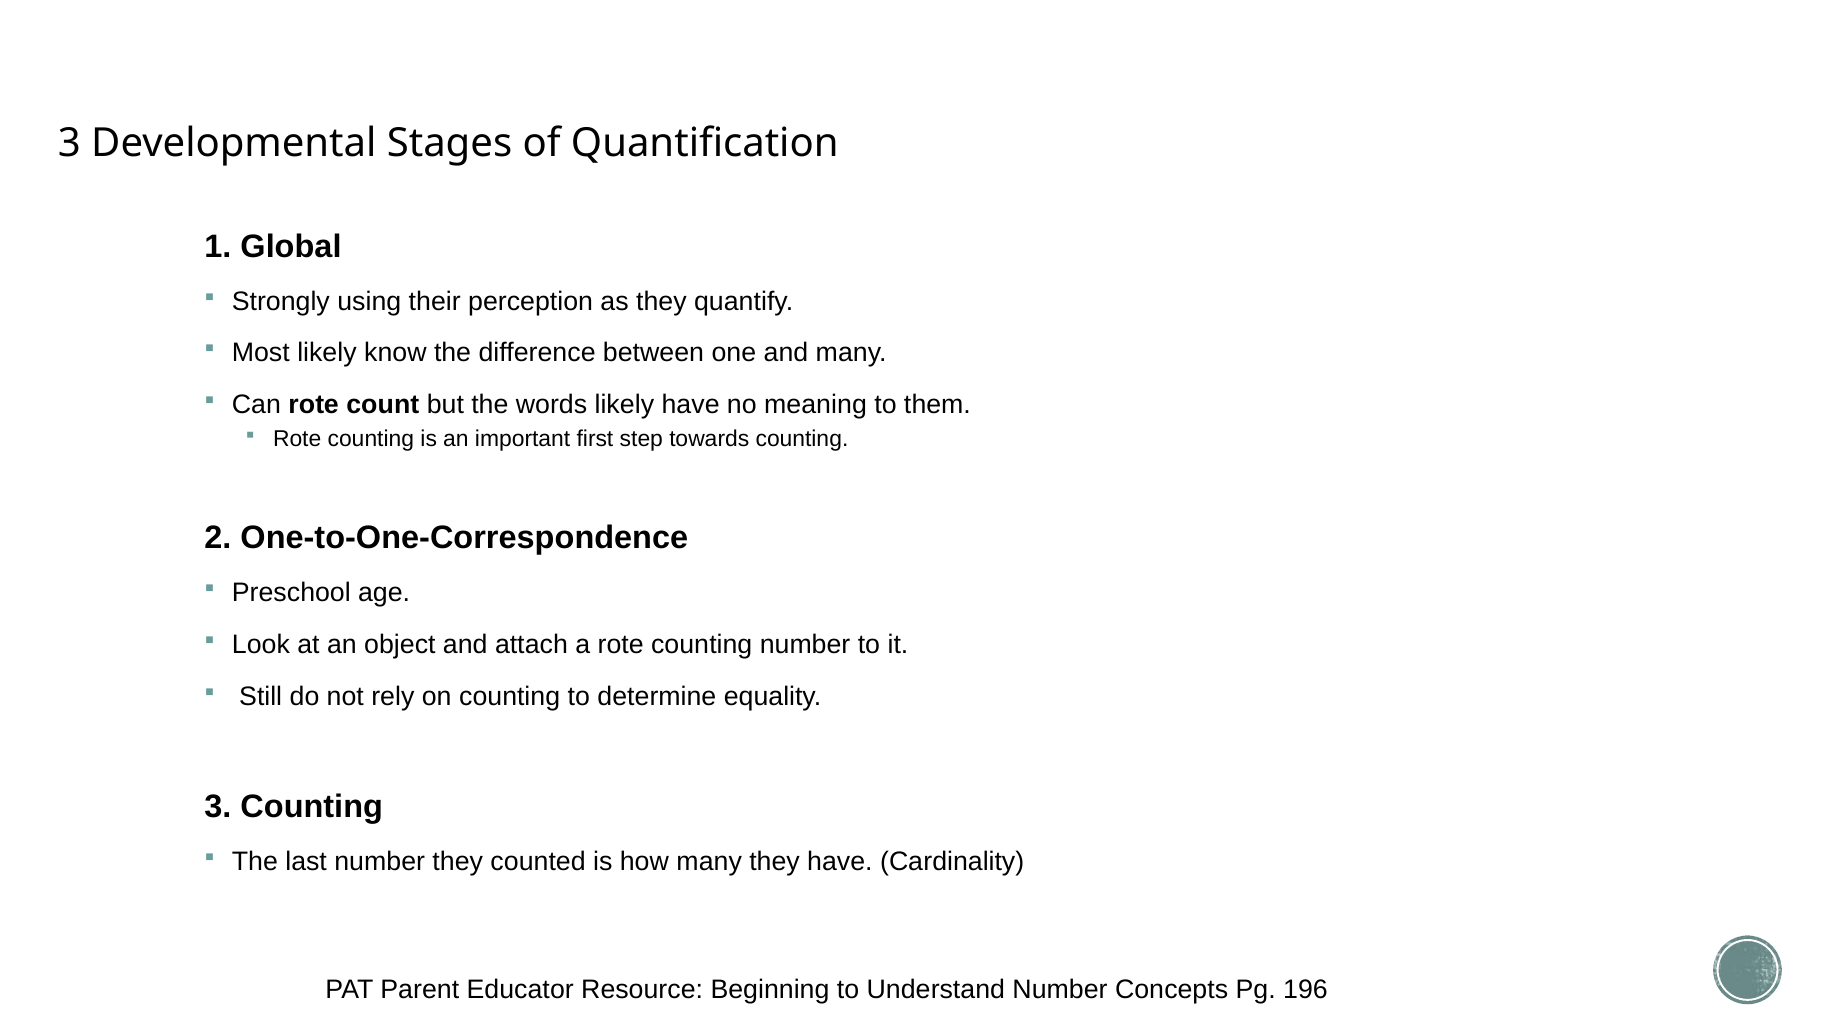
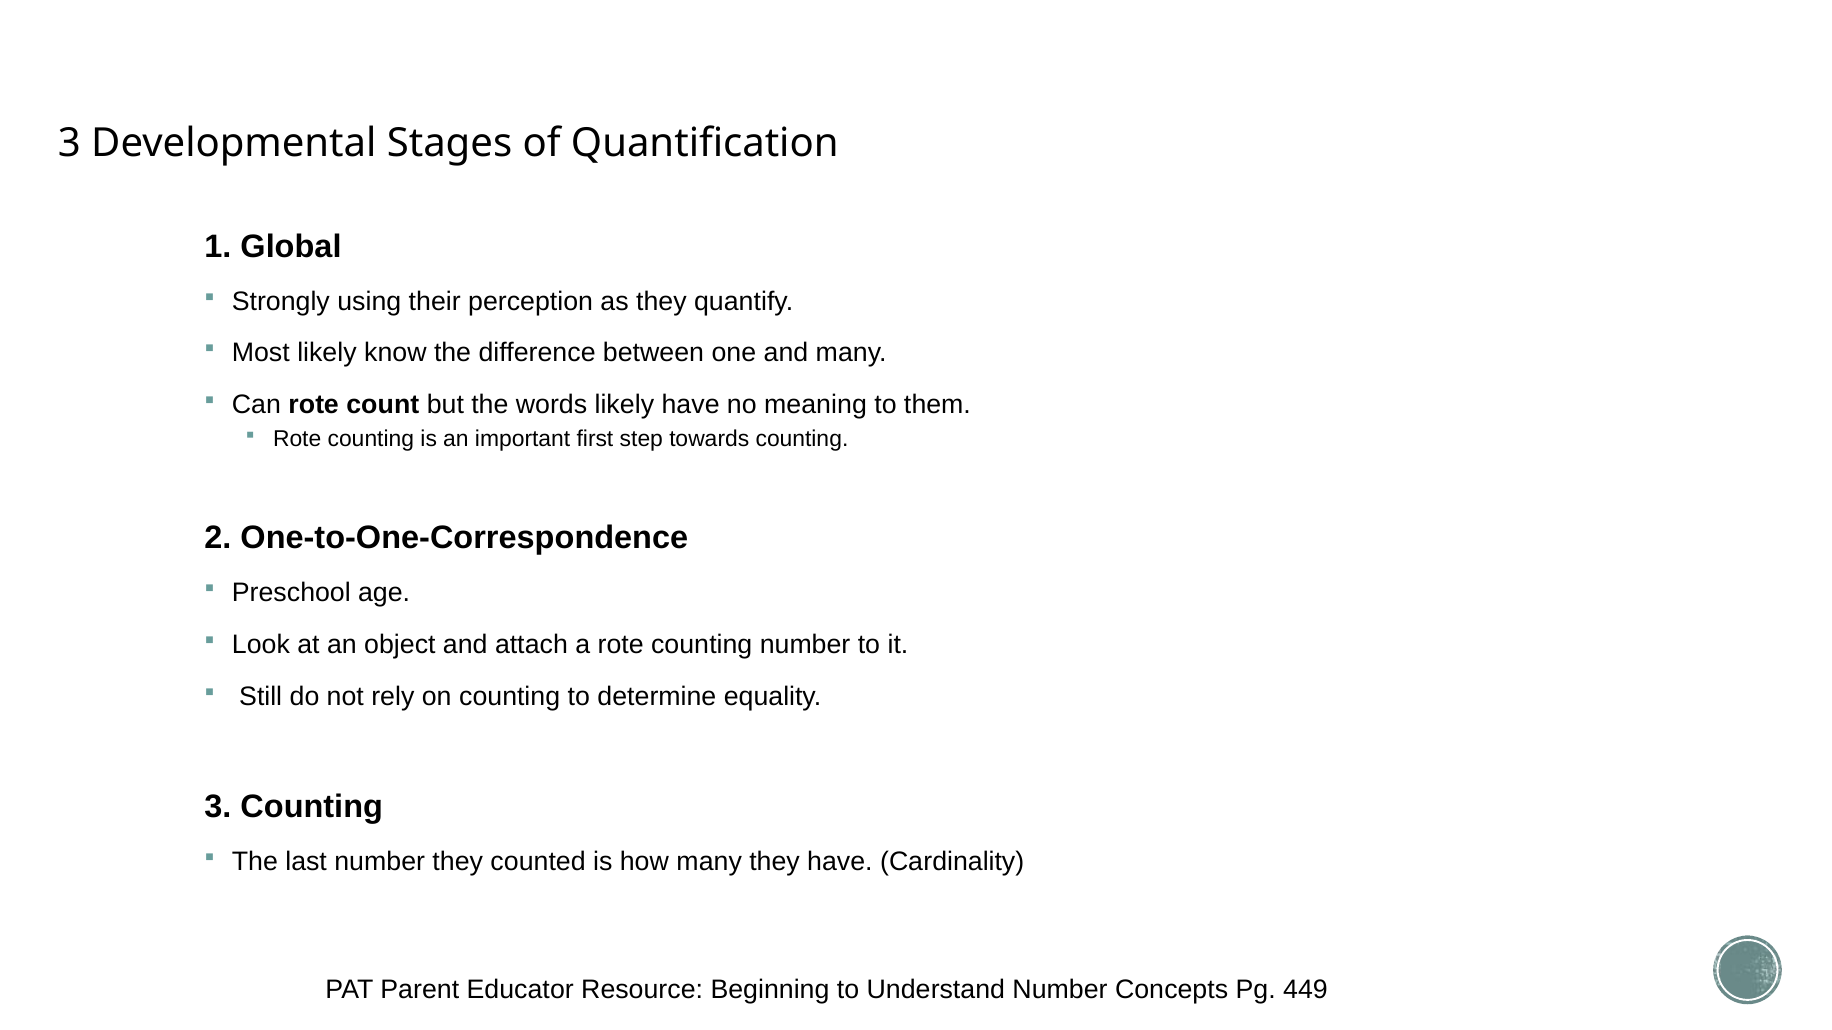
196: 196 -> 449
